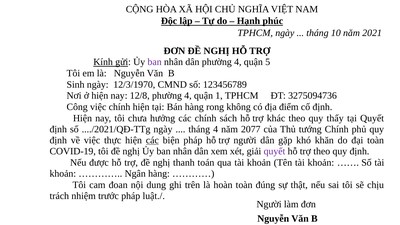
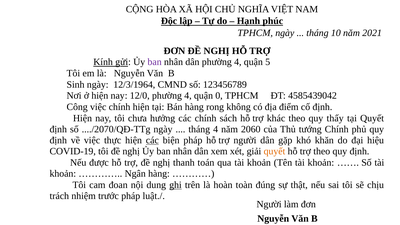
12/3/1970: 12/3/1970 -> 12/3/1964
12/8: 12/8 -> 12/0
1: 1 -> 0
3275094736: 3275094736 -> 4585439042
..../2021/QĐ-TTg: ..../2021/QĐ-TTg -> ..../2070/QĐ-TTg
2077: 2077 -> 2060
đại toàn: toàn -> hiệu
quyết at (274, 151) colour: purple -> orange
ghi underline: none -> present
